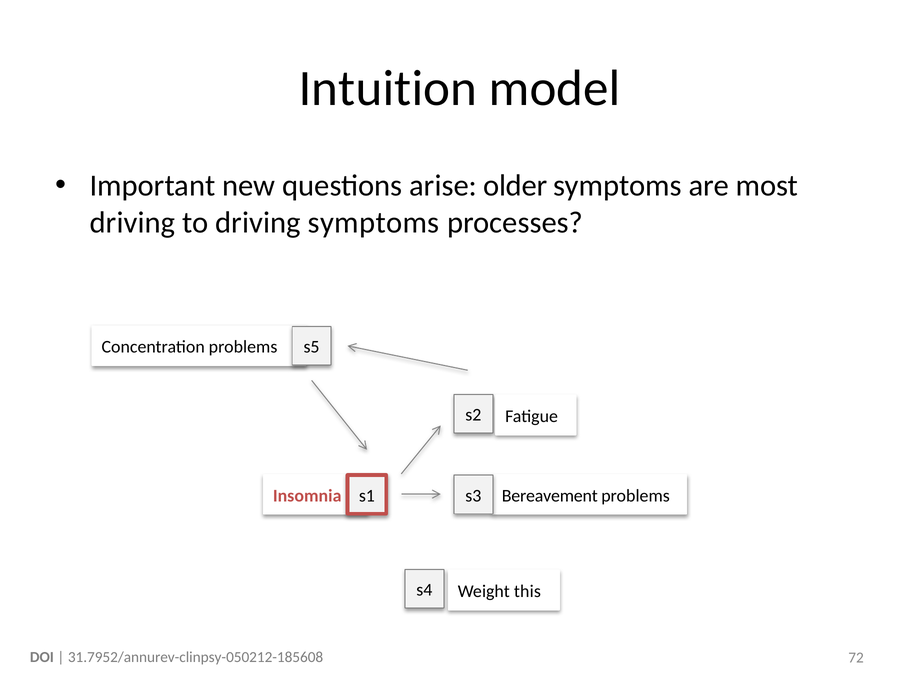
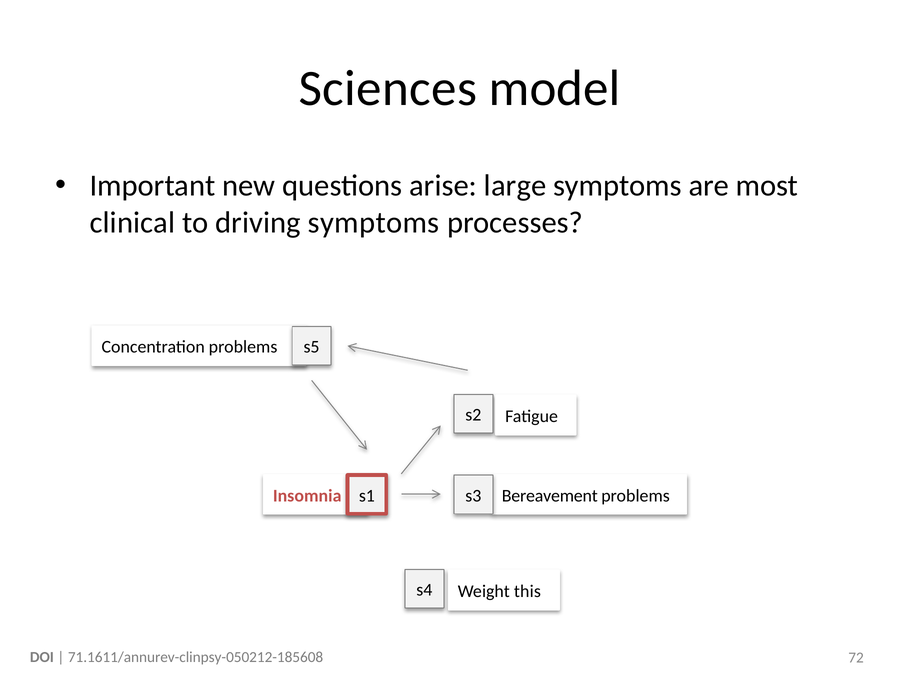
Intuition: Intuition -> Sciences
older: older -> large
driving at (132, 223): driving -> clinical
31.7952/annurev-clinpsy-050212-185608: 31.7952/annurev-clinpsy-050212-185608 -> 71.1611/annurev-clinpsy-050212-185608
